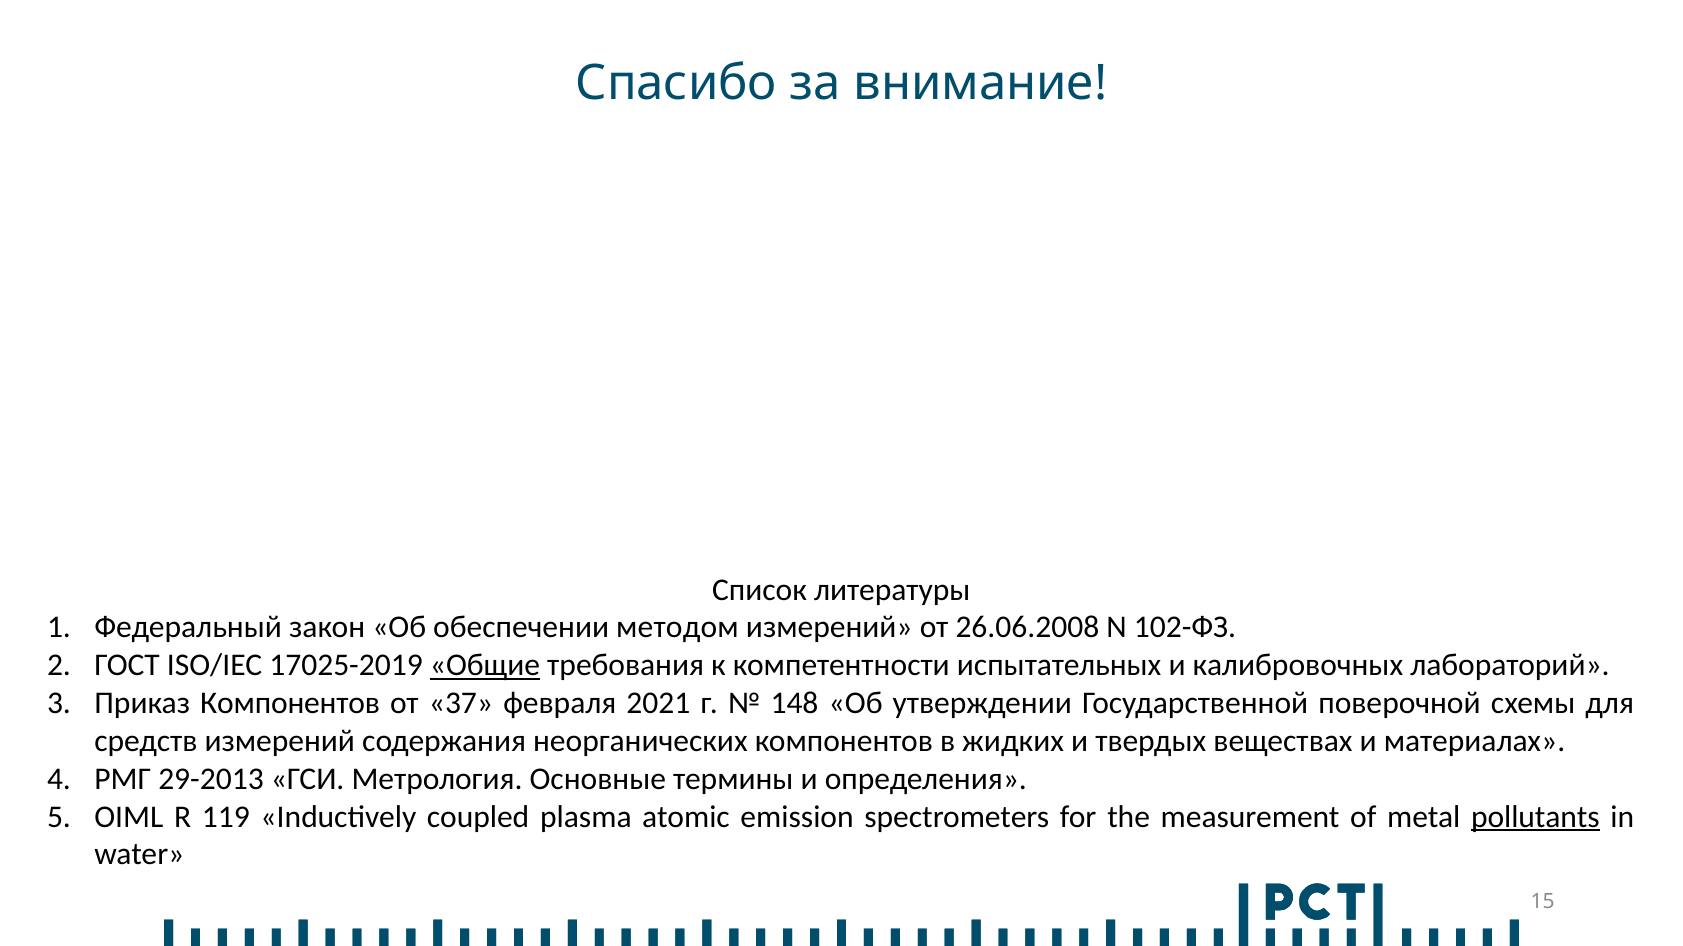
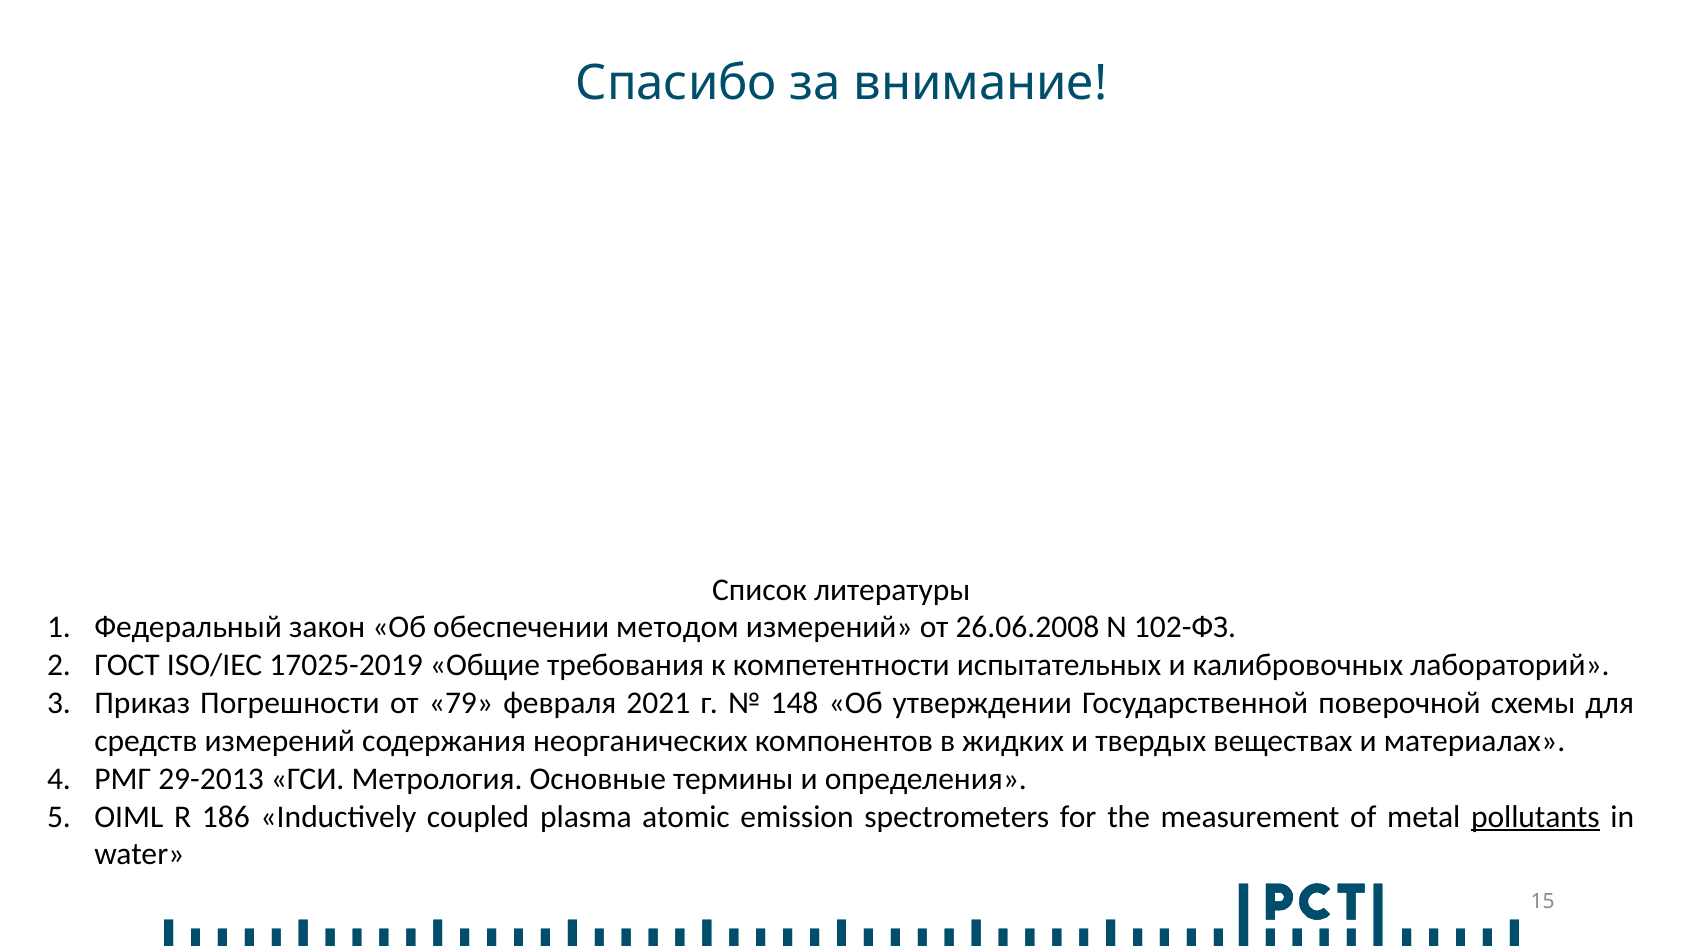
Общие underline: present -> none
Приказ Компонентов: Компонентов -> Погрешности
37: 37 -> 79
119: 119 -> 186
